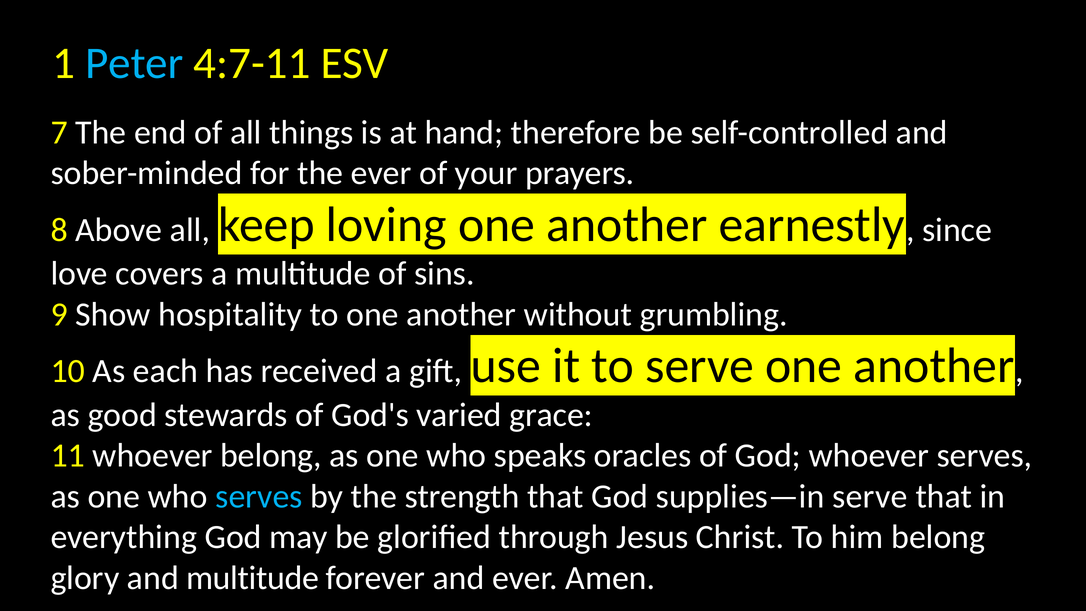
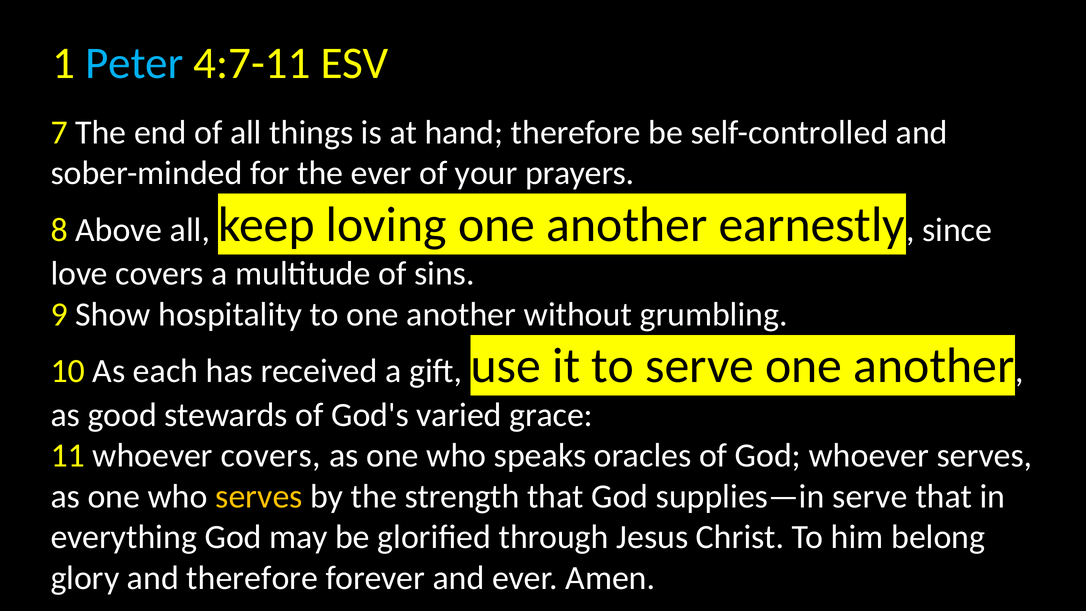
whoever belong: belong -> covers
serves at (259, 496) colour: light blue -> yellow
and multitude: multitude -> therefore
